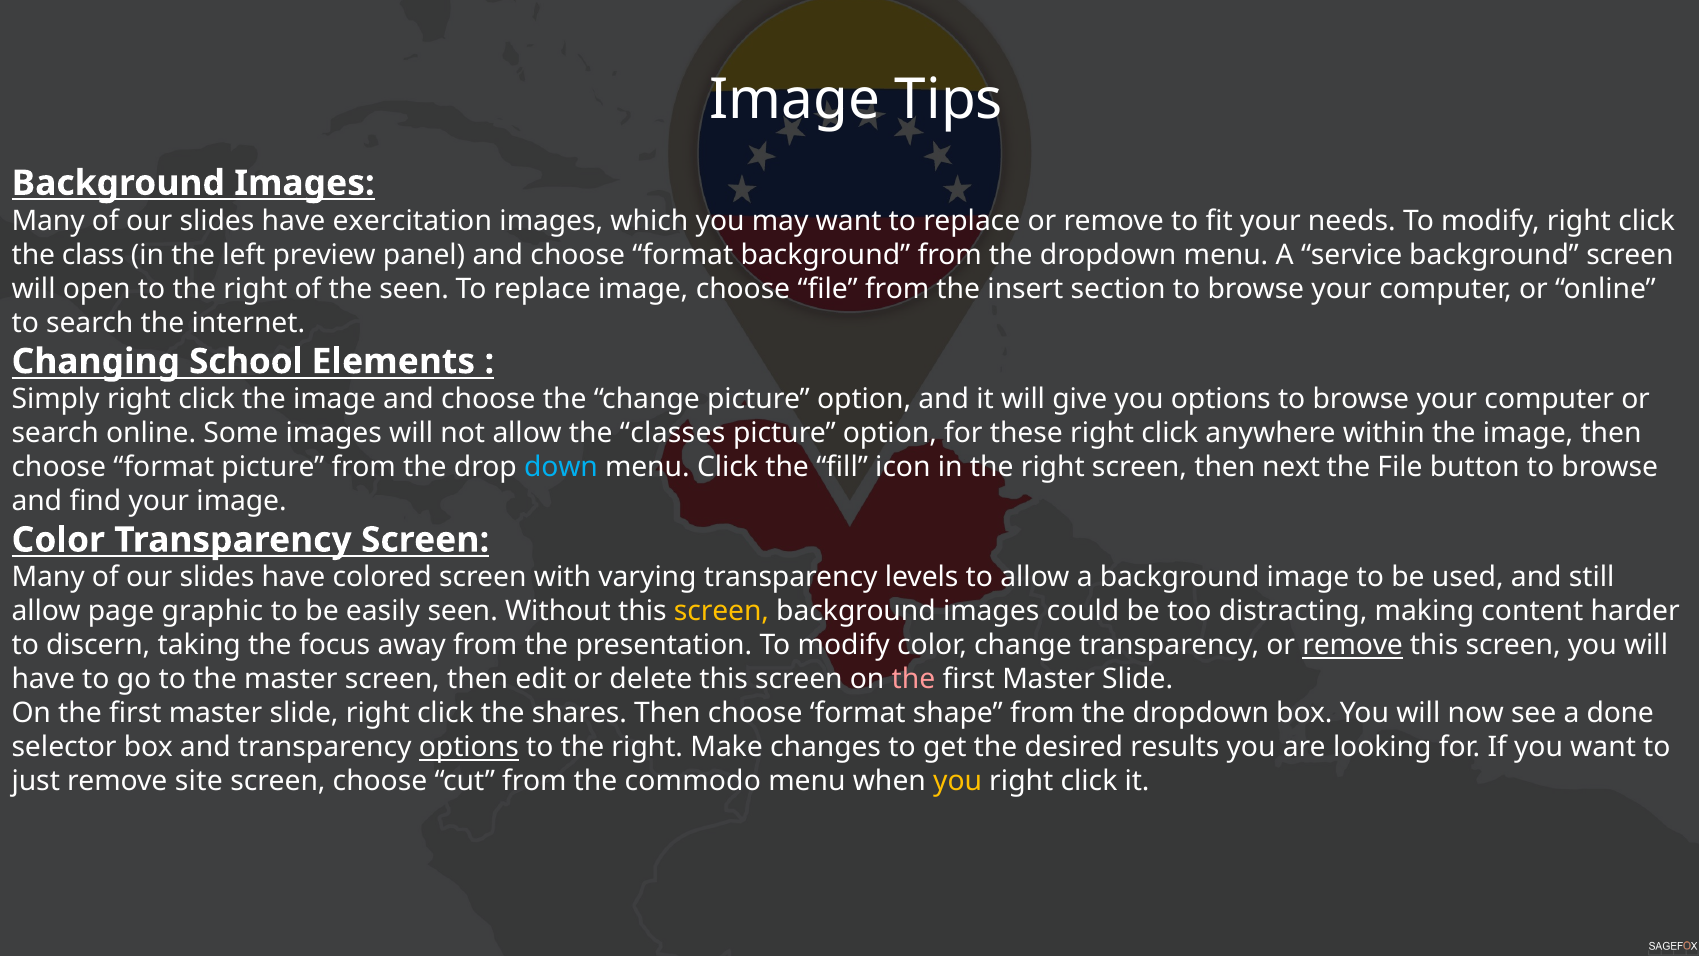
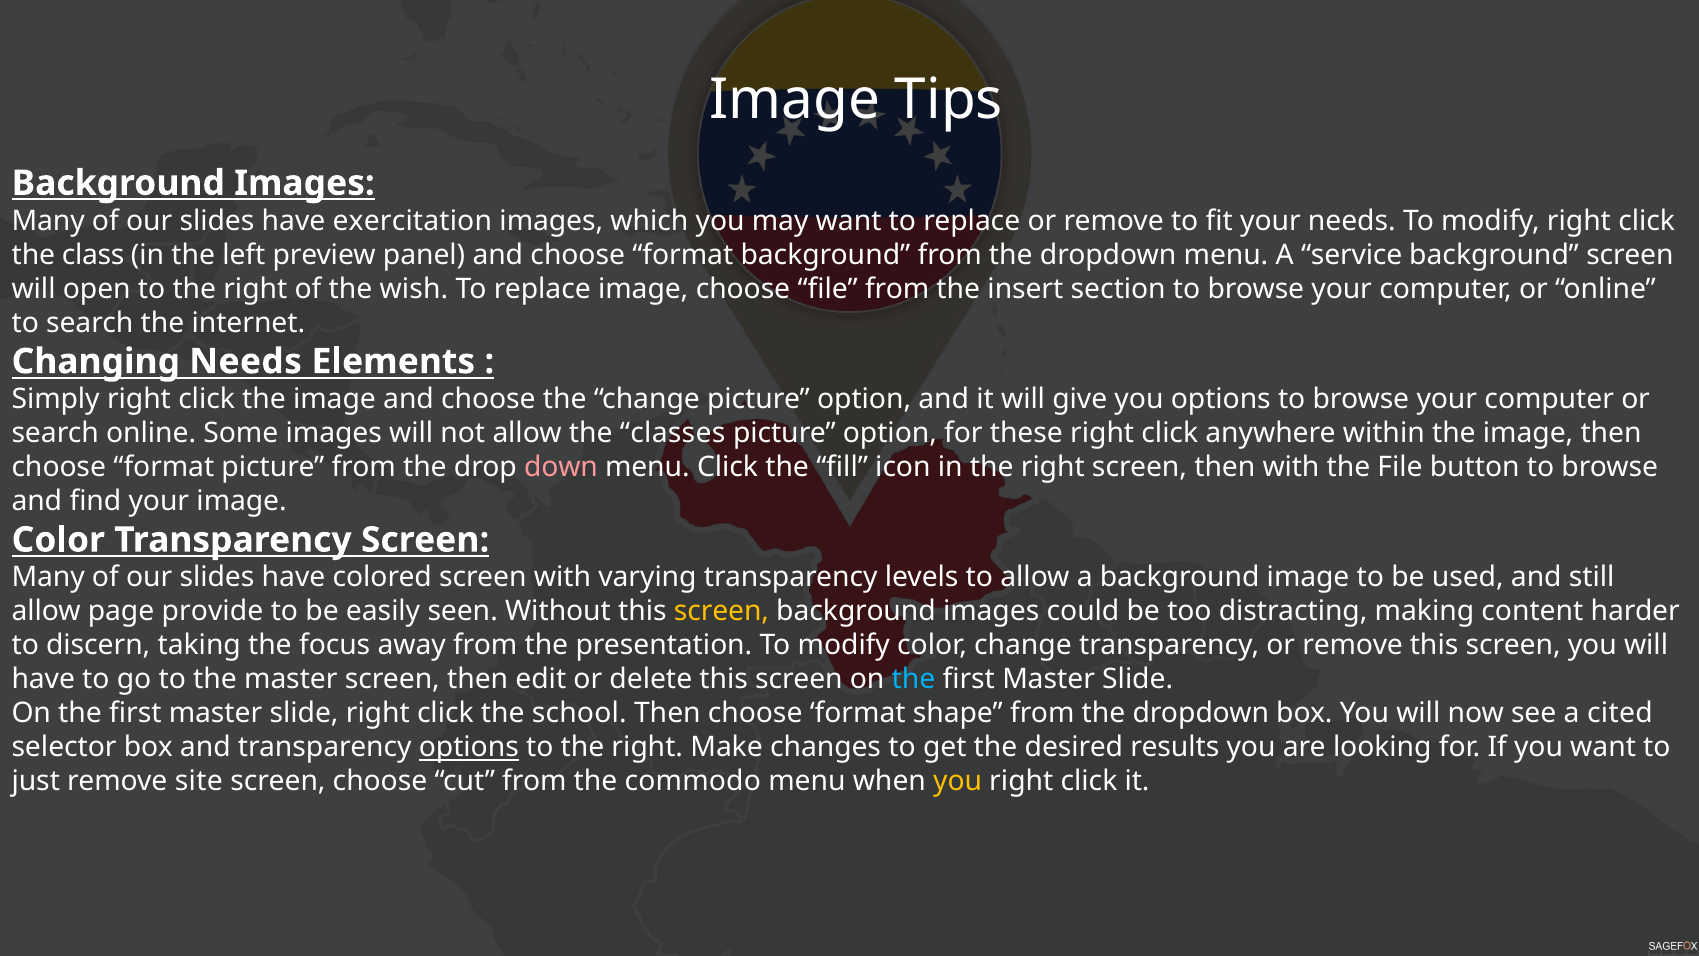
the seen: seen -> wish
Changing School: School -> Needs
down colour: light blue -> pink
then next: next -> with
graphic: graphic -> provide
remove at (1353, 645) underline: present -> none
the at (914, 679) colour: pink -> light blue
shares: shares -> school
done: done -> cited
